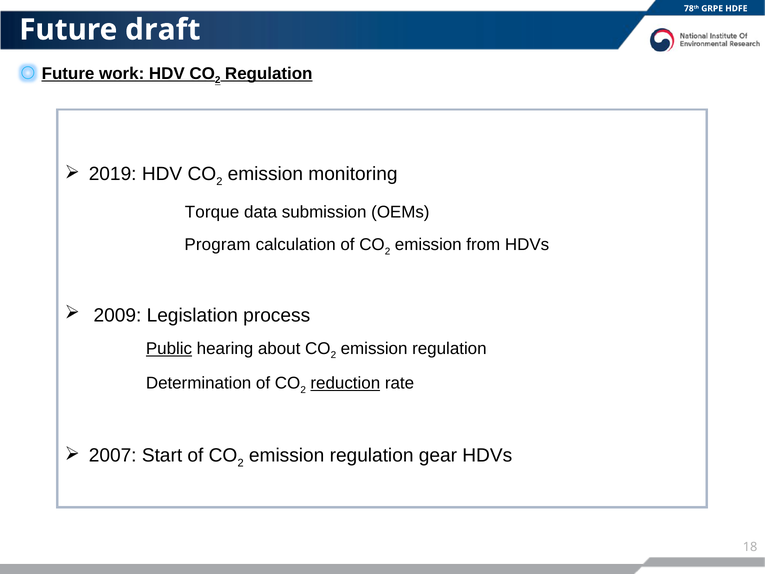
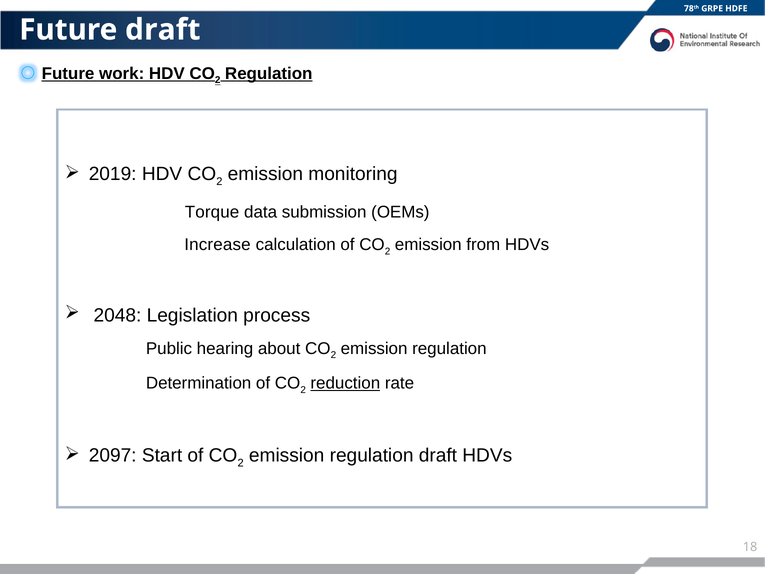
Program: Program -> Increase
2009: 2009 -> 2048
Public underline: present -> none
2007: 2007 -> 2097
regulation gear: gear -> draft
